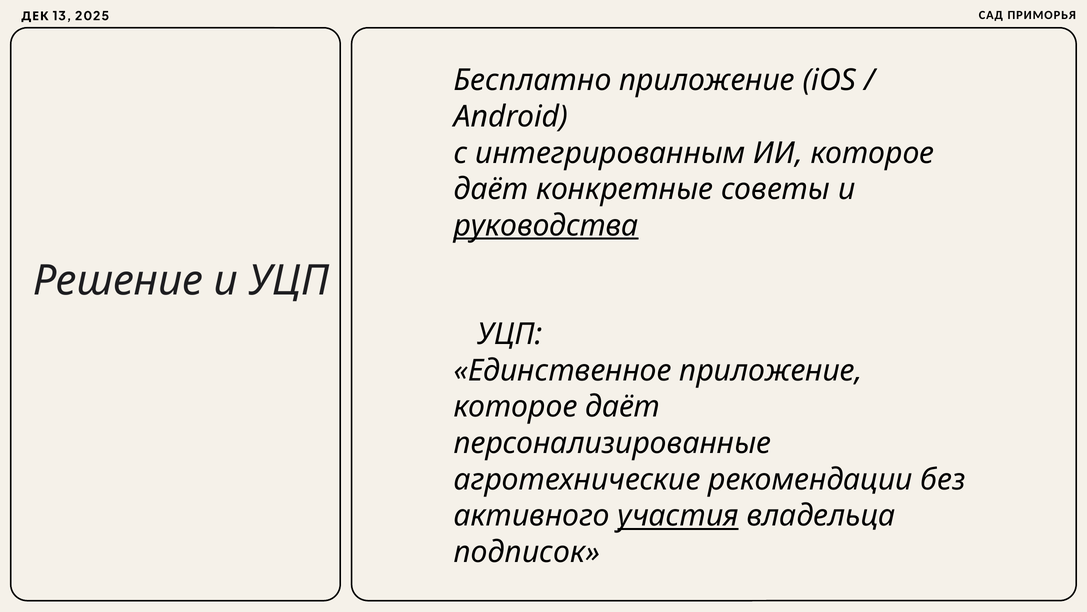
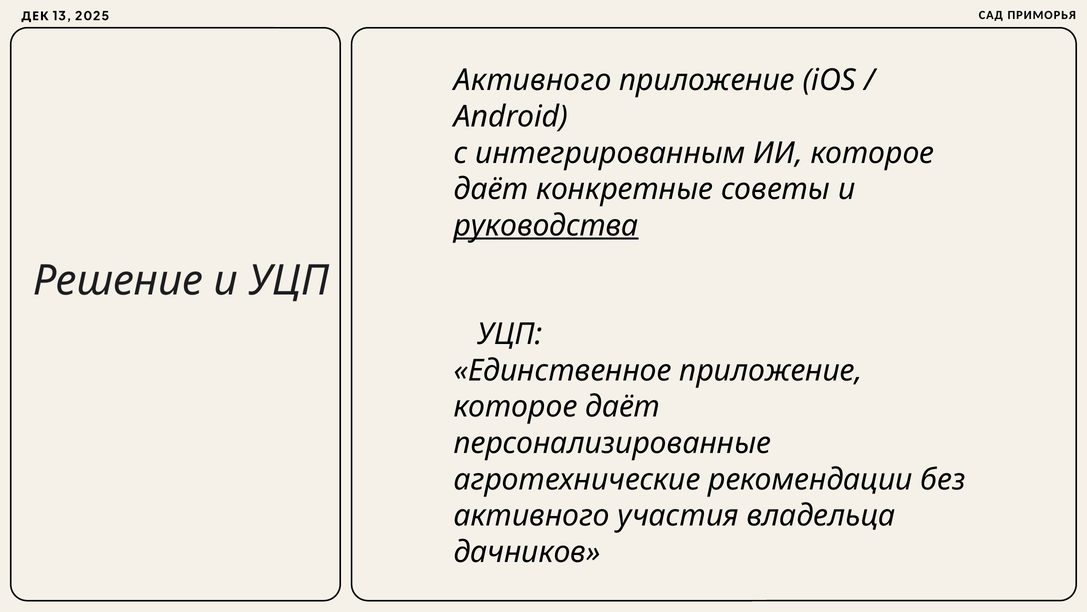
Бесплатно at (533, 80): Бесплатно -> Активного
участия underline: present -> none
подписок: подписок -> дачников
